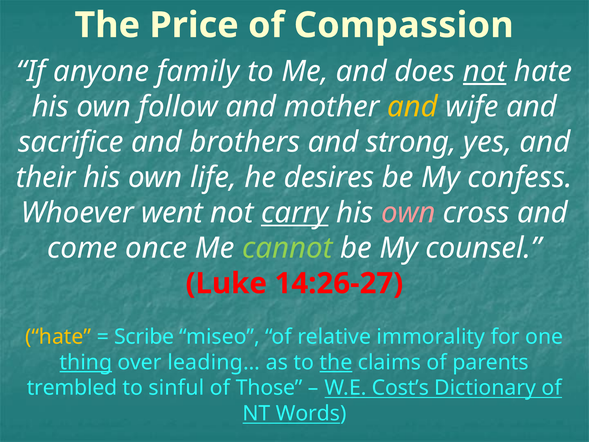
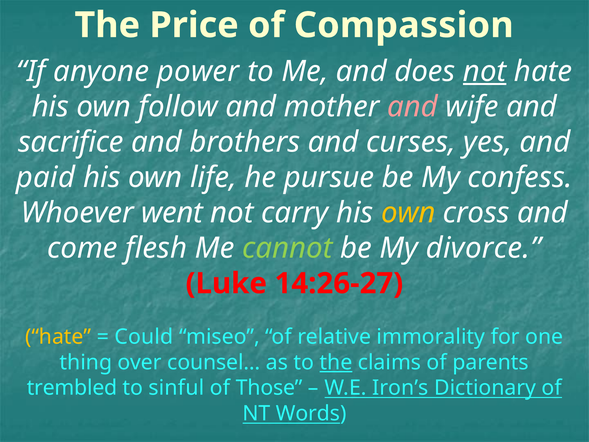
family: family -> power
and at (412, 107) colour: yellow -> pink
strong: strong -> curses
their: their -> paid
desires: desires -> pursue
carry underline: present -> none
own at (408, 213) colour: pink -> yellow
once: once -> flesh
counsel: counsel -> divorce
Scribe: Scribe -> Could
thing underline: present -> none
leading…: leading… -> counsel…
Cost’s: Cost’s -> Iron’s
